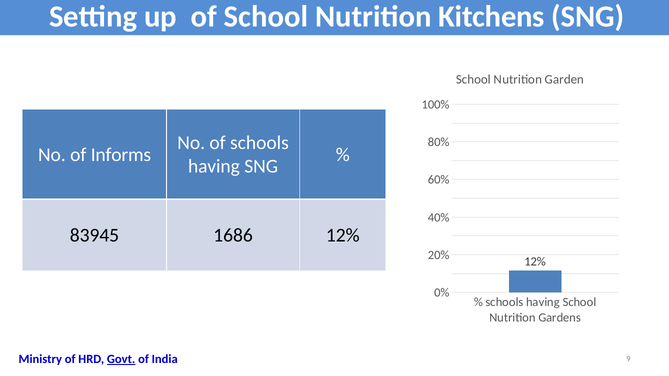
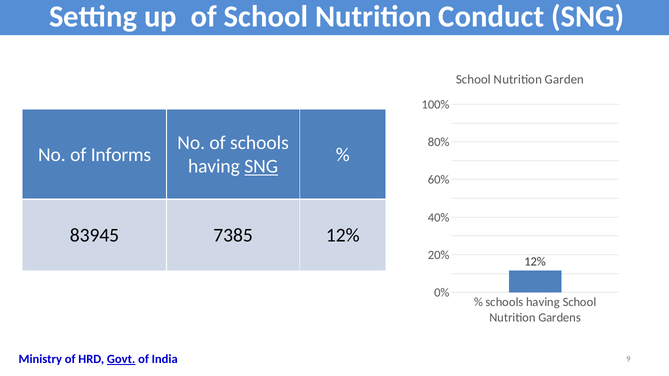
Kitchens: Kitchens -> Conduct
SNG at (261, 167) underline: none -> present
1686: 1686 -> 7385
